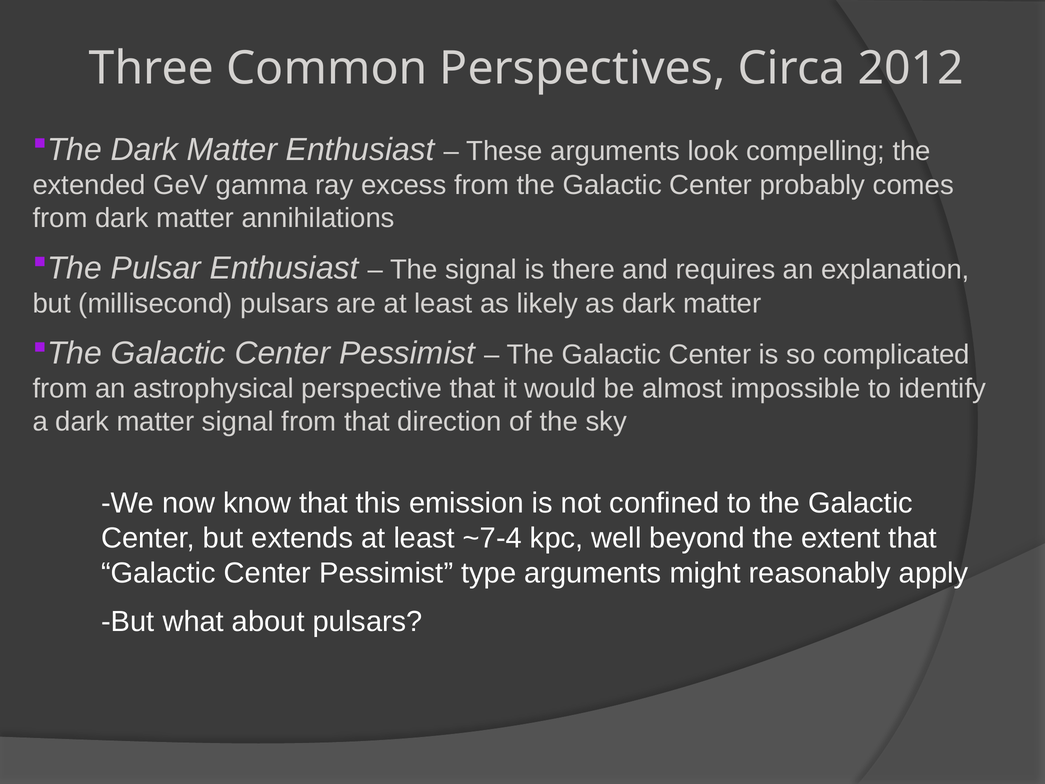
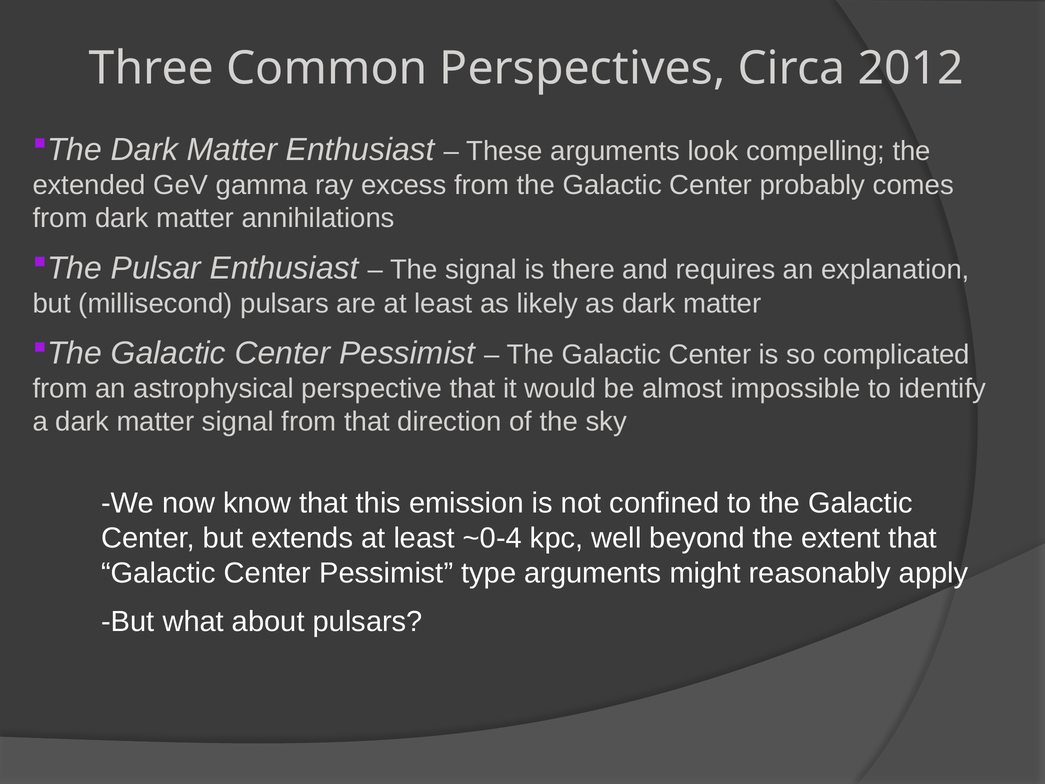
~7-4: ~7-4 -> ~0-4
